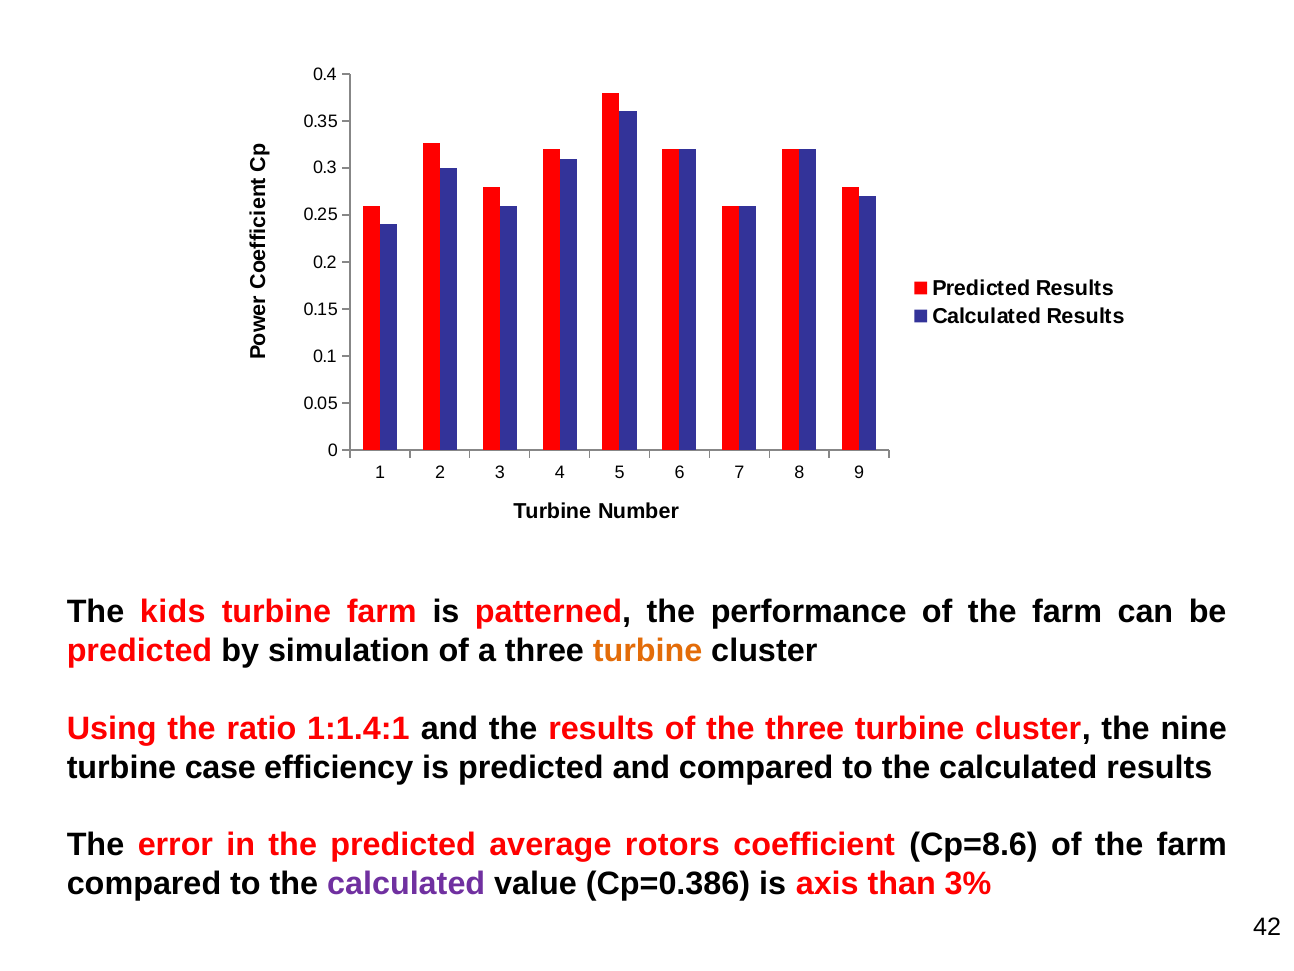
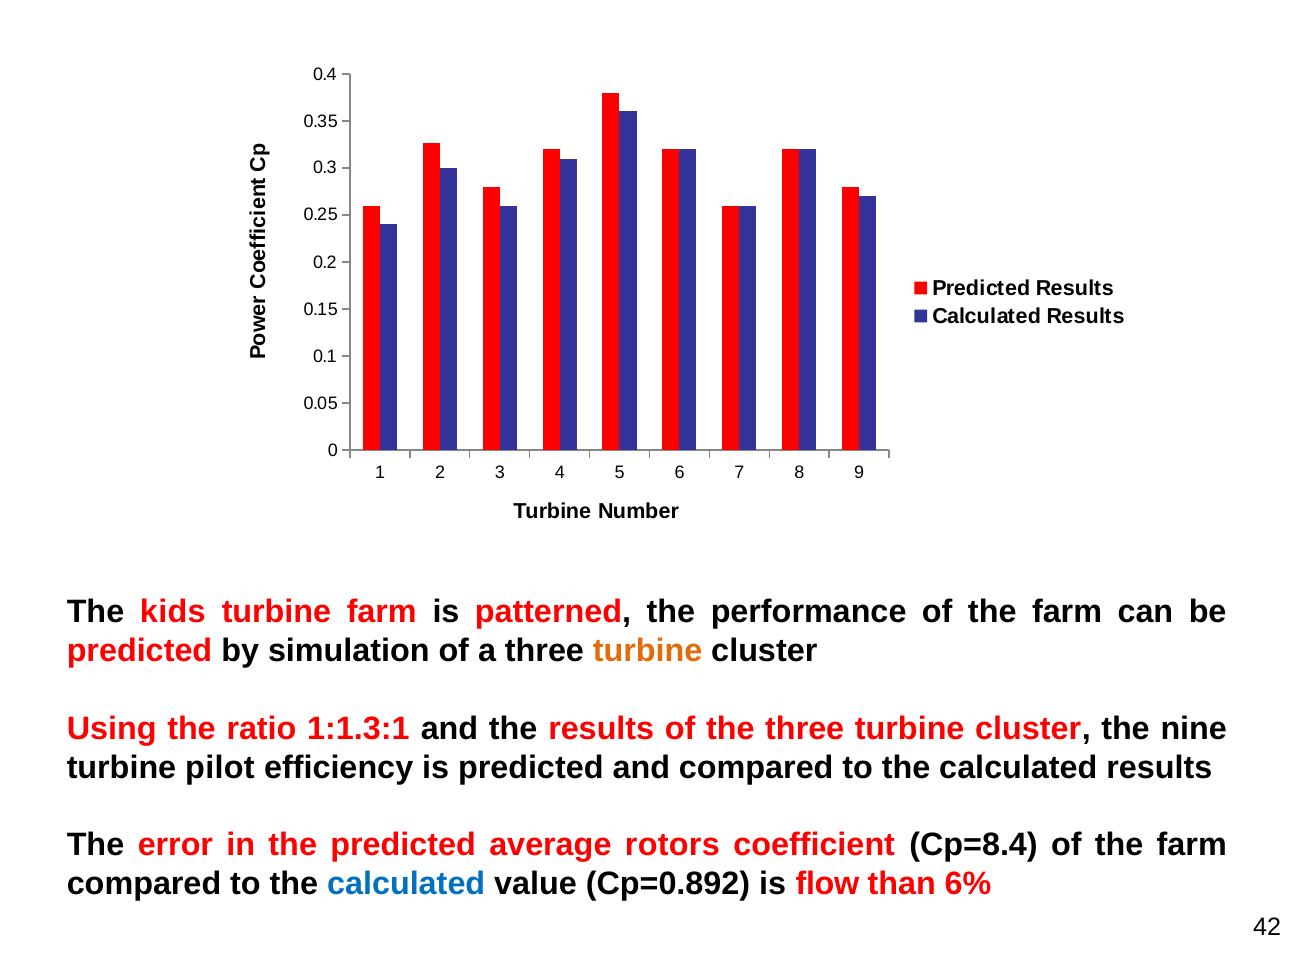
1:1.4:1: 1:1.4:1 -> 1:1.3:1
case: case -> pilot
Cp=8.6: Cp=8.6 -> Cp=8.4
calculated at (406, 884) colour: purple -> blue
Cp=0.386: Cp=0.386 -> Cp=0.892
axis: axis -> flow
3%: 3% -> 6%
